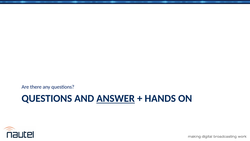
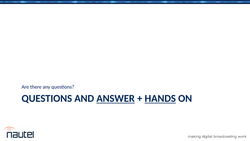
HANDS underline: none -> present
